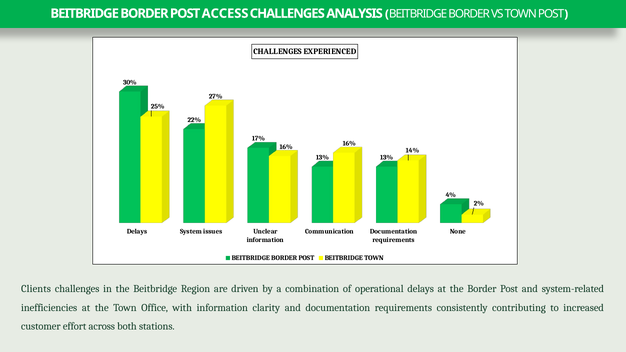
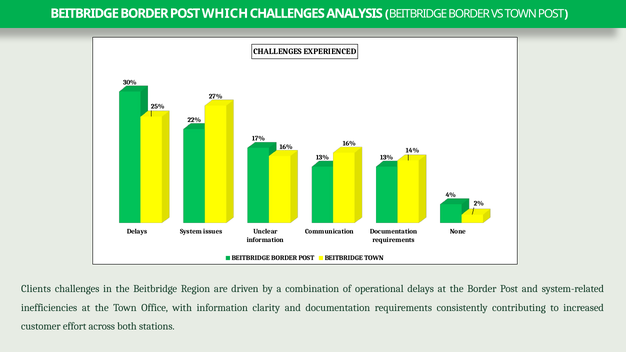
ACCESS: ACCESS -> WHICH
